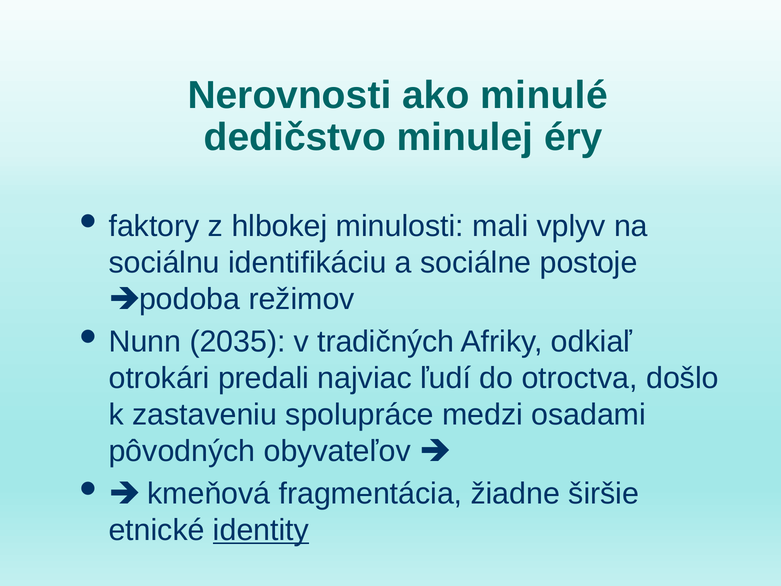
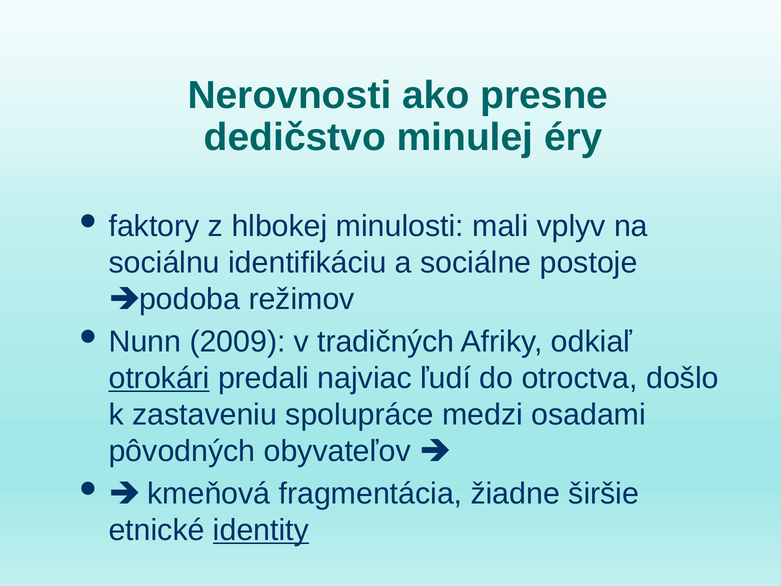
minulé: minulé -> presne
2035: 2035 -> 2009
otrokári underline: none -> present
